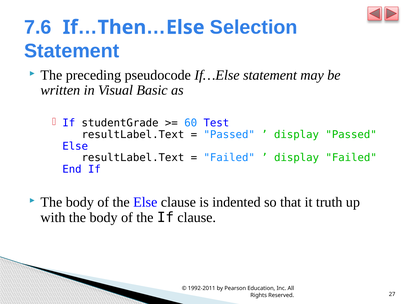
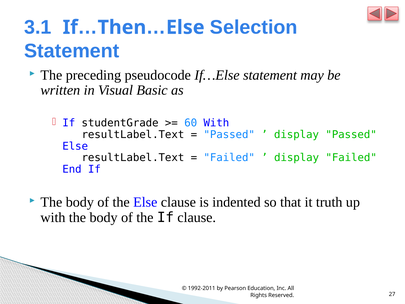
7.6: 7.6 -> 3.1
60 Test: Test -> With
